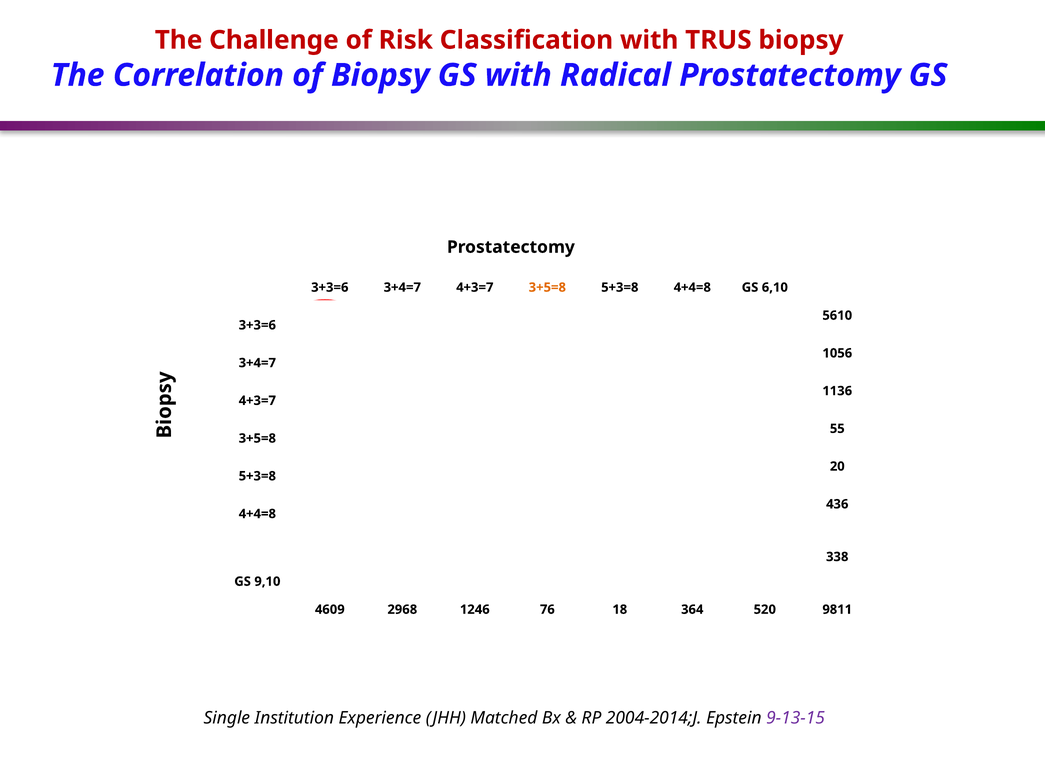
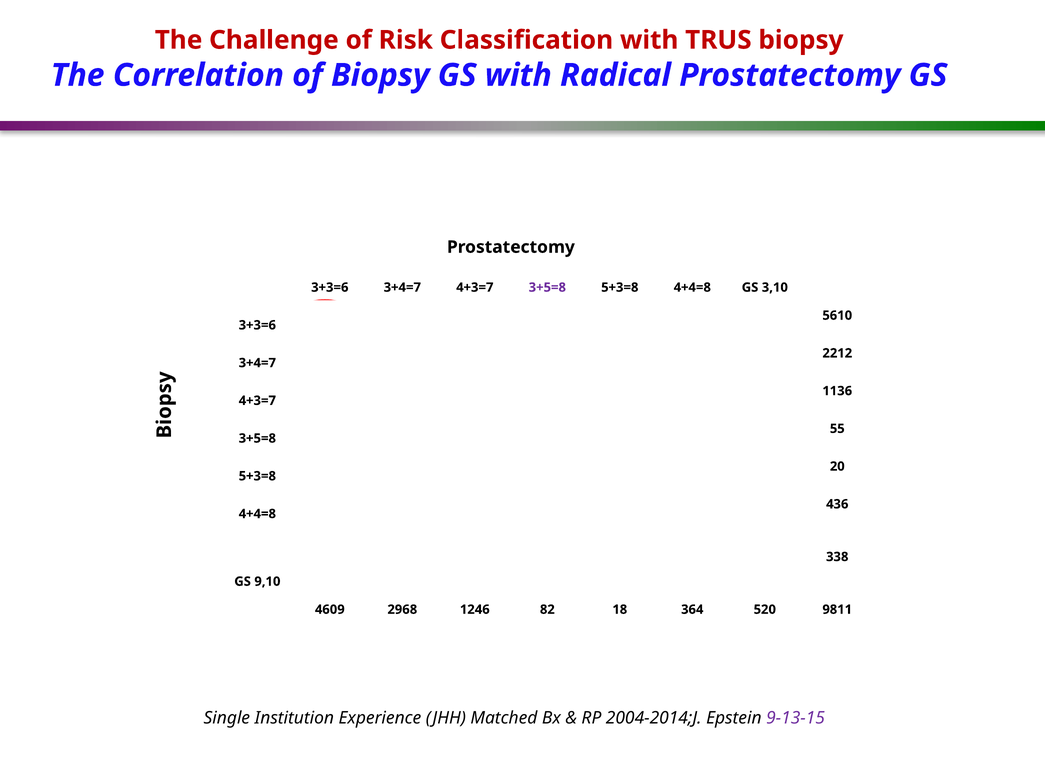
3+5=8 at (547, 288) colour: orange -> purple
6,10: 6,10 -> 3,10
1056: 1056 -> 2212
76: 76 -> 82
